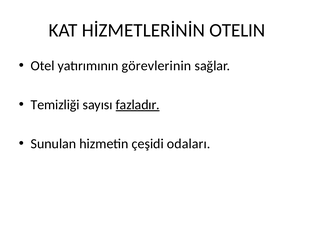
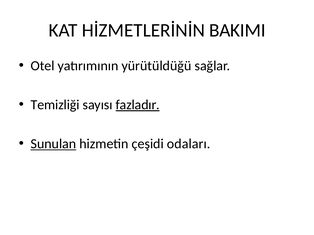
OTELIN: OTELIN -> BAKIMI
görevlerinin: görevlerinin -> yürütüldüğü
Sunulan underline: none -> present
